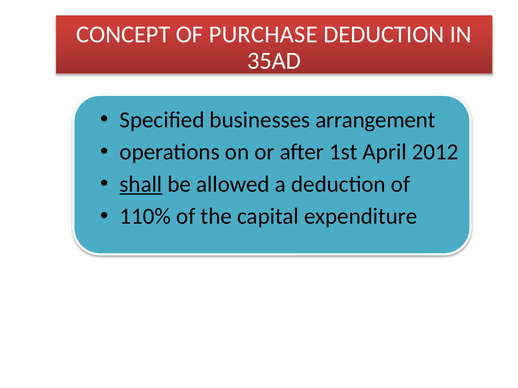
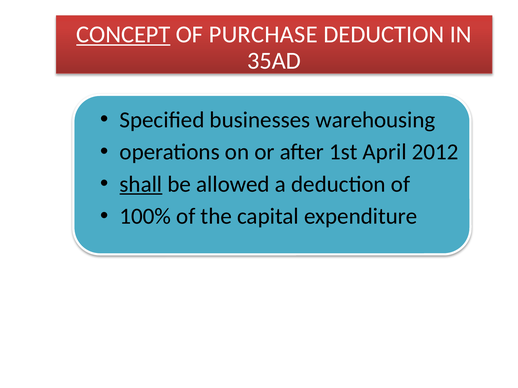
CONCEPT underline: none -> present
arrangement: arrangement -> warehousing
110%: 110% -> 100%
